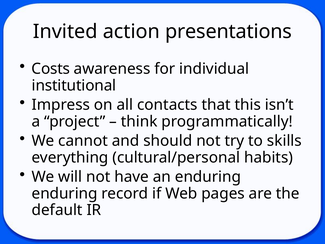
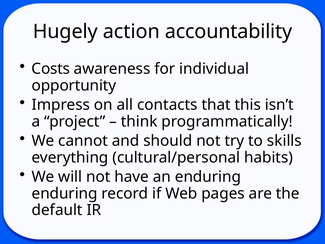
Invited: Invited -> Hugely
presentations: presentations -> accountability
institutional: institutional -> opportunity
